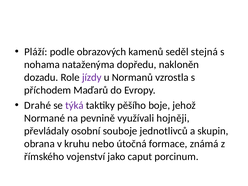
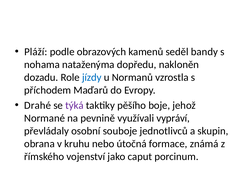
stejná: stejná -> bandy
jízdy colour: purple -> blue
hojněji: hojněji -> vypráví
